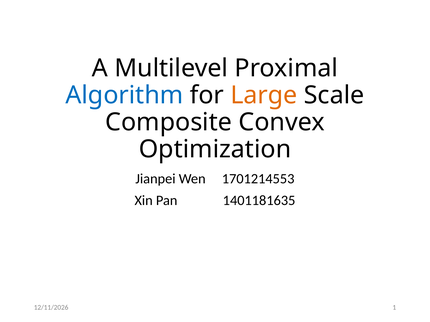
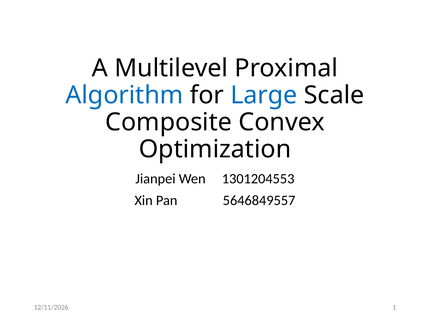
Large colour: orange -> blue
1701214553: 1701214553 -> 1301204553
1401181635: 1401181635 -> 5646849557
